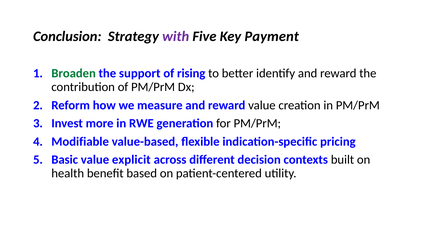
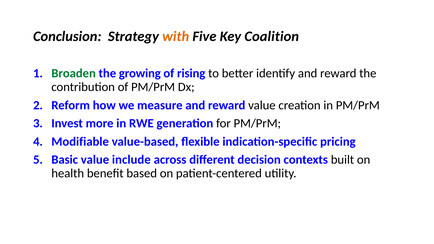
with colour: purple -> orange
Payment: Payment -> Coalition
support: support -> growing
explicit: explicit -> include
